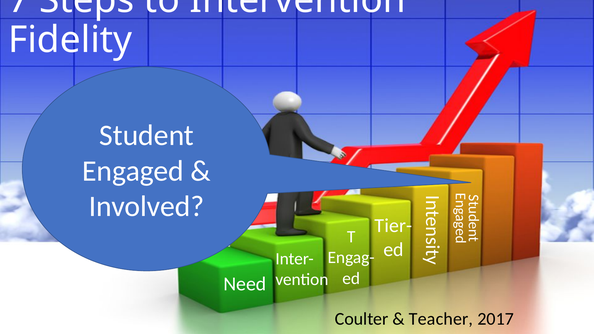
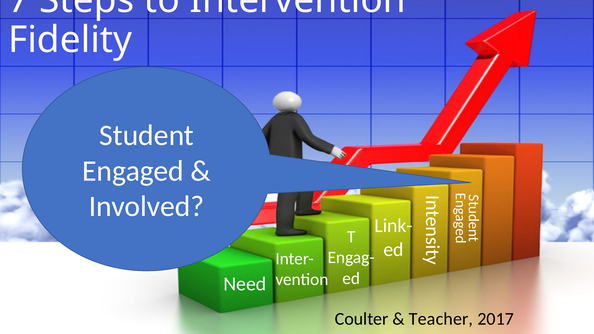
Tier-: Tier- -> Link-
